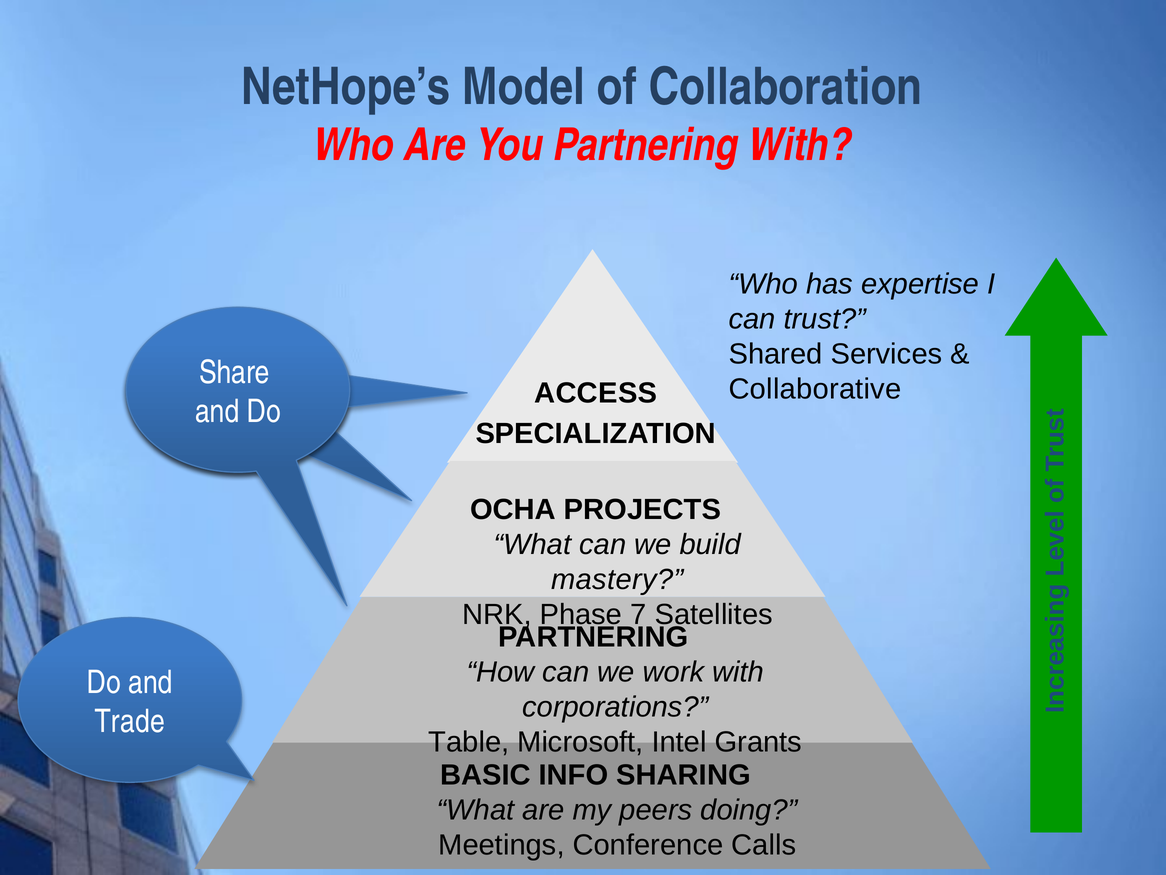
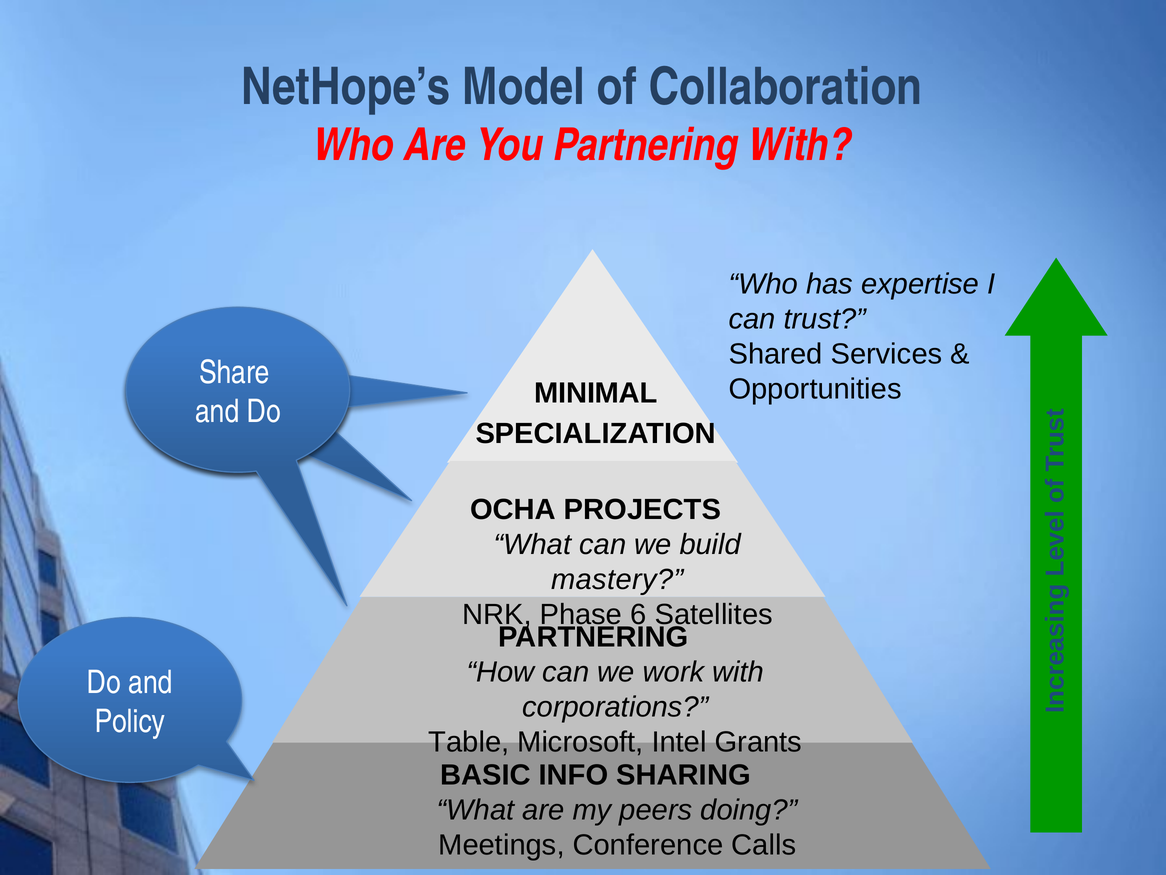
Collaborative: Collaborative -> Opportunities
ACCESS: ACCESS -> MINIMAL
7: 7 -> 6
Trade: Trade -> Policy
